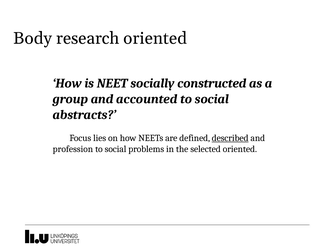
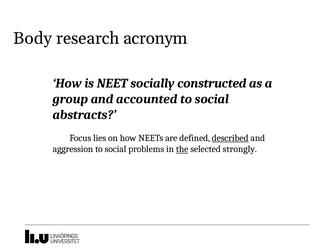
research oriented: oriented -> acronym
profession: profession -> aggression
the underline: none -> present
selected oriented: oriented -> strongly
